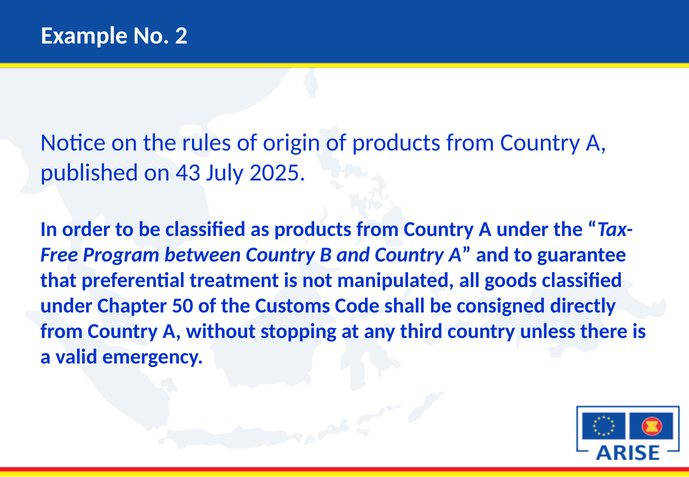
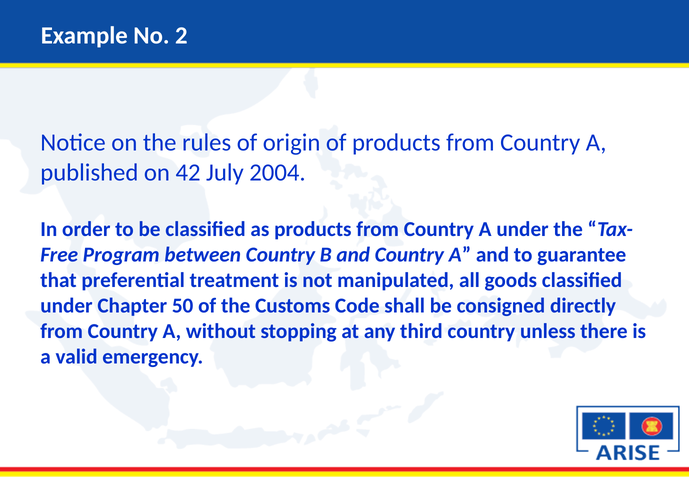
43: 43 -> 42
2025: 2025 -> 2004
